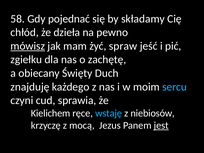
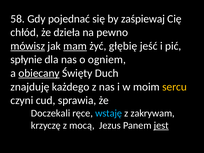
składamy: składamy -> zaśpiewaj
mam underline: none -> present
spraw: spraw -> głębię
zgiełku: zgiełku -> spłynie
zachętę: zachętę -> ogniem
obiecany underline: none -> present
sercu colour: light blue -> yellow
Kielichem: Kielichem -> Doczekali
niebiosów: niebiosów -> zakrywam
